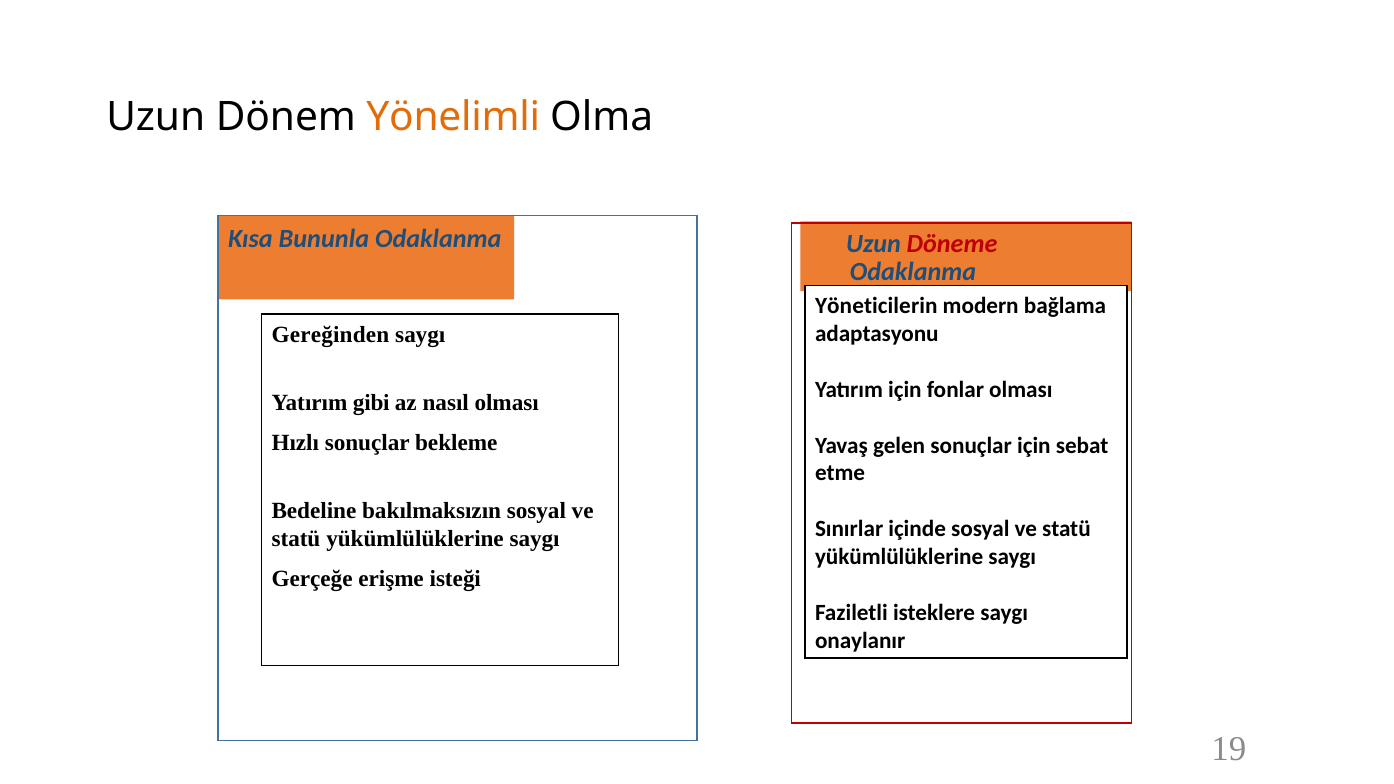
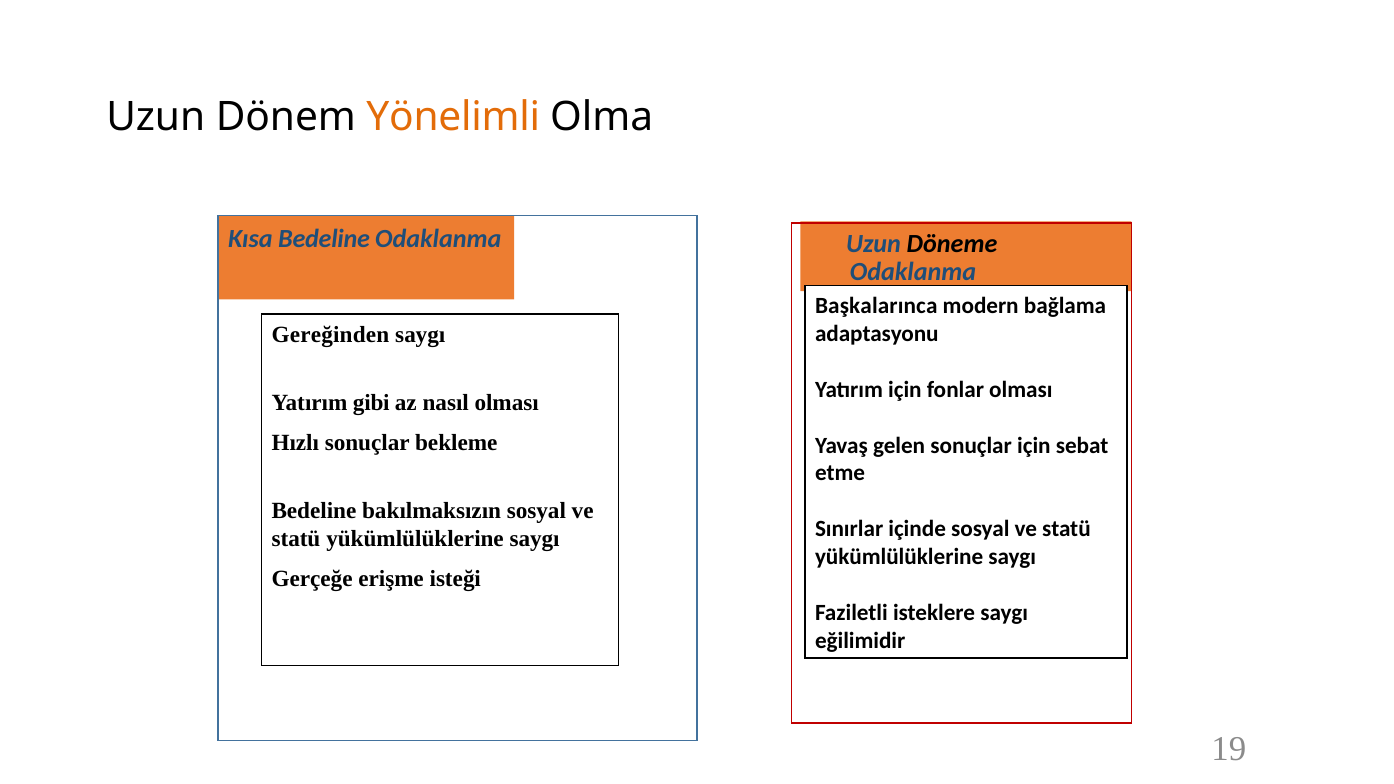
Kısa Bununla: Bununla -> Bedeline
Döneme colour: red -> black
Yöneticilerin: Yöneticilerin -> Başkalarınca
onaylanır: onaylanır -> eğilimidir
